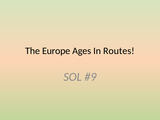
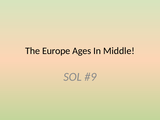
Routes: Routes -> Middle
